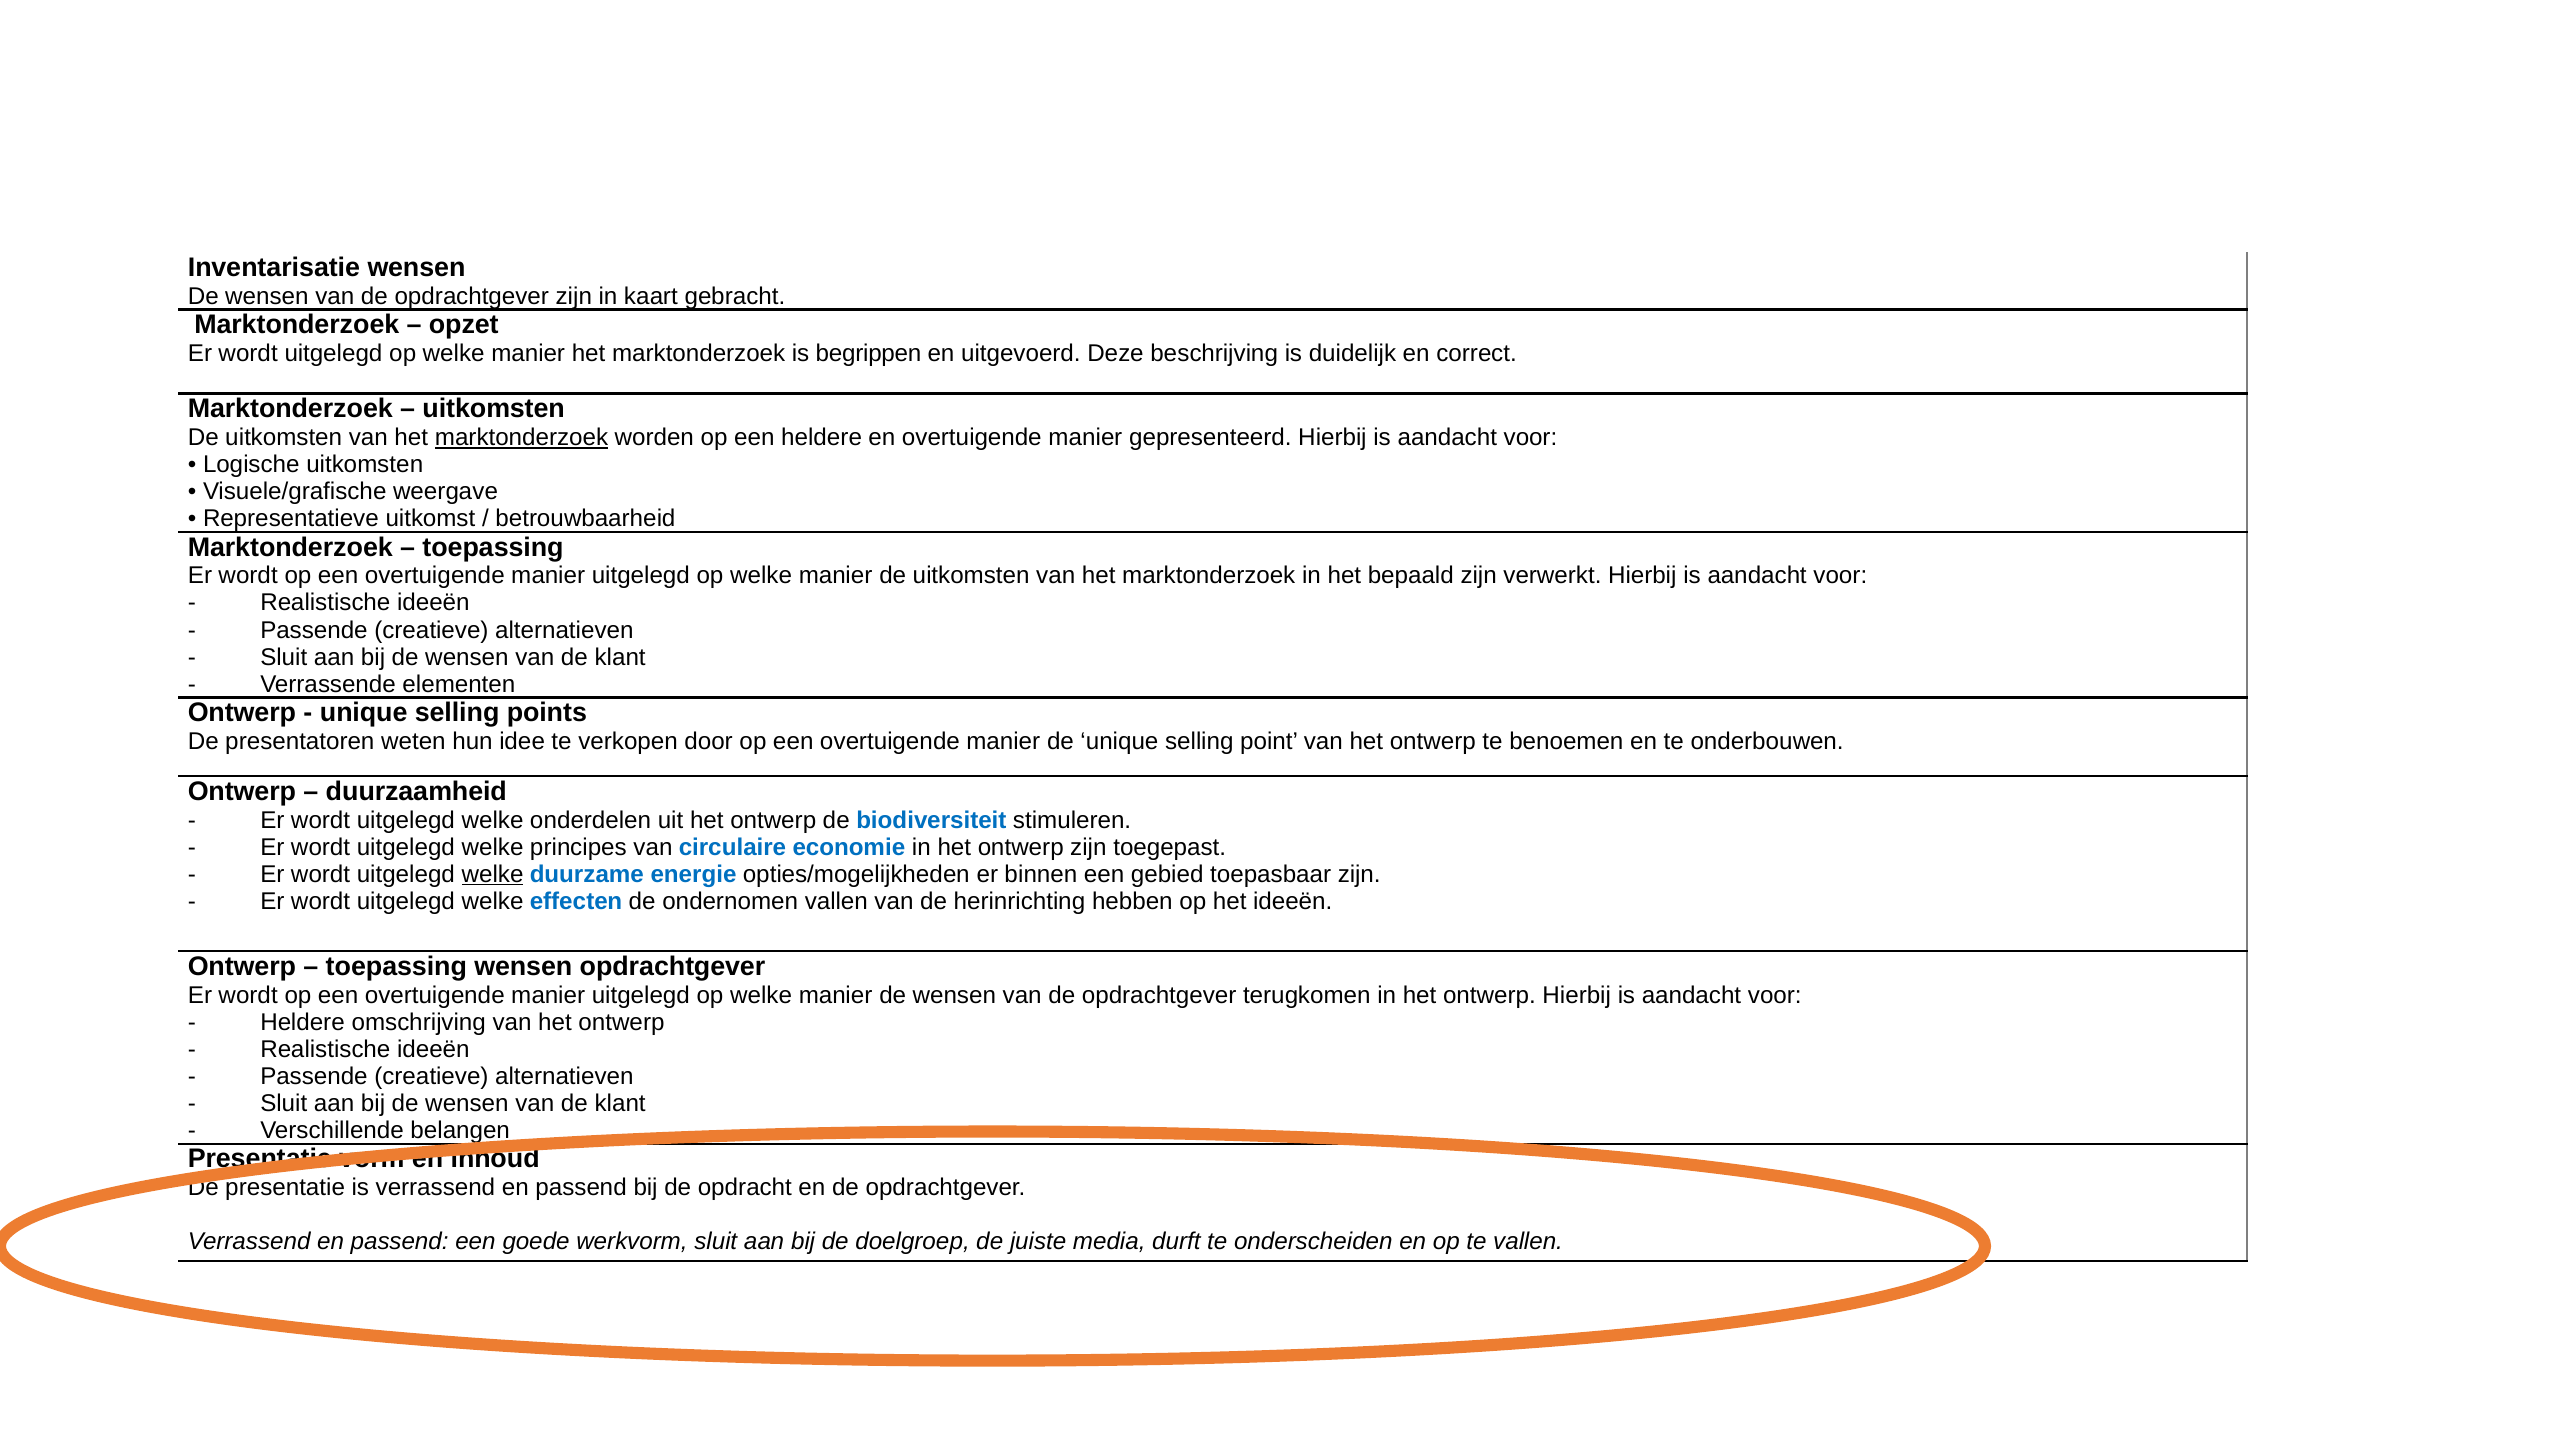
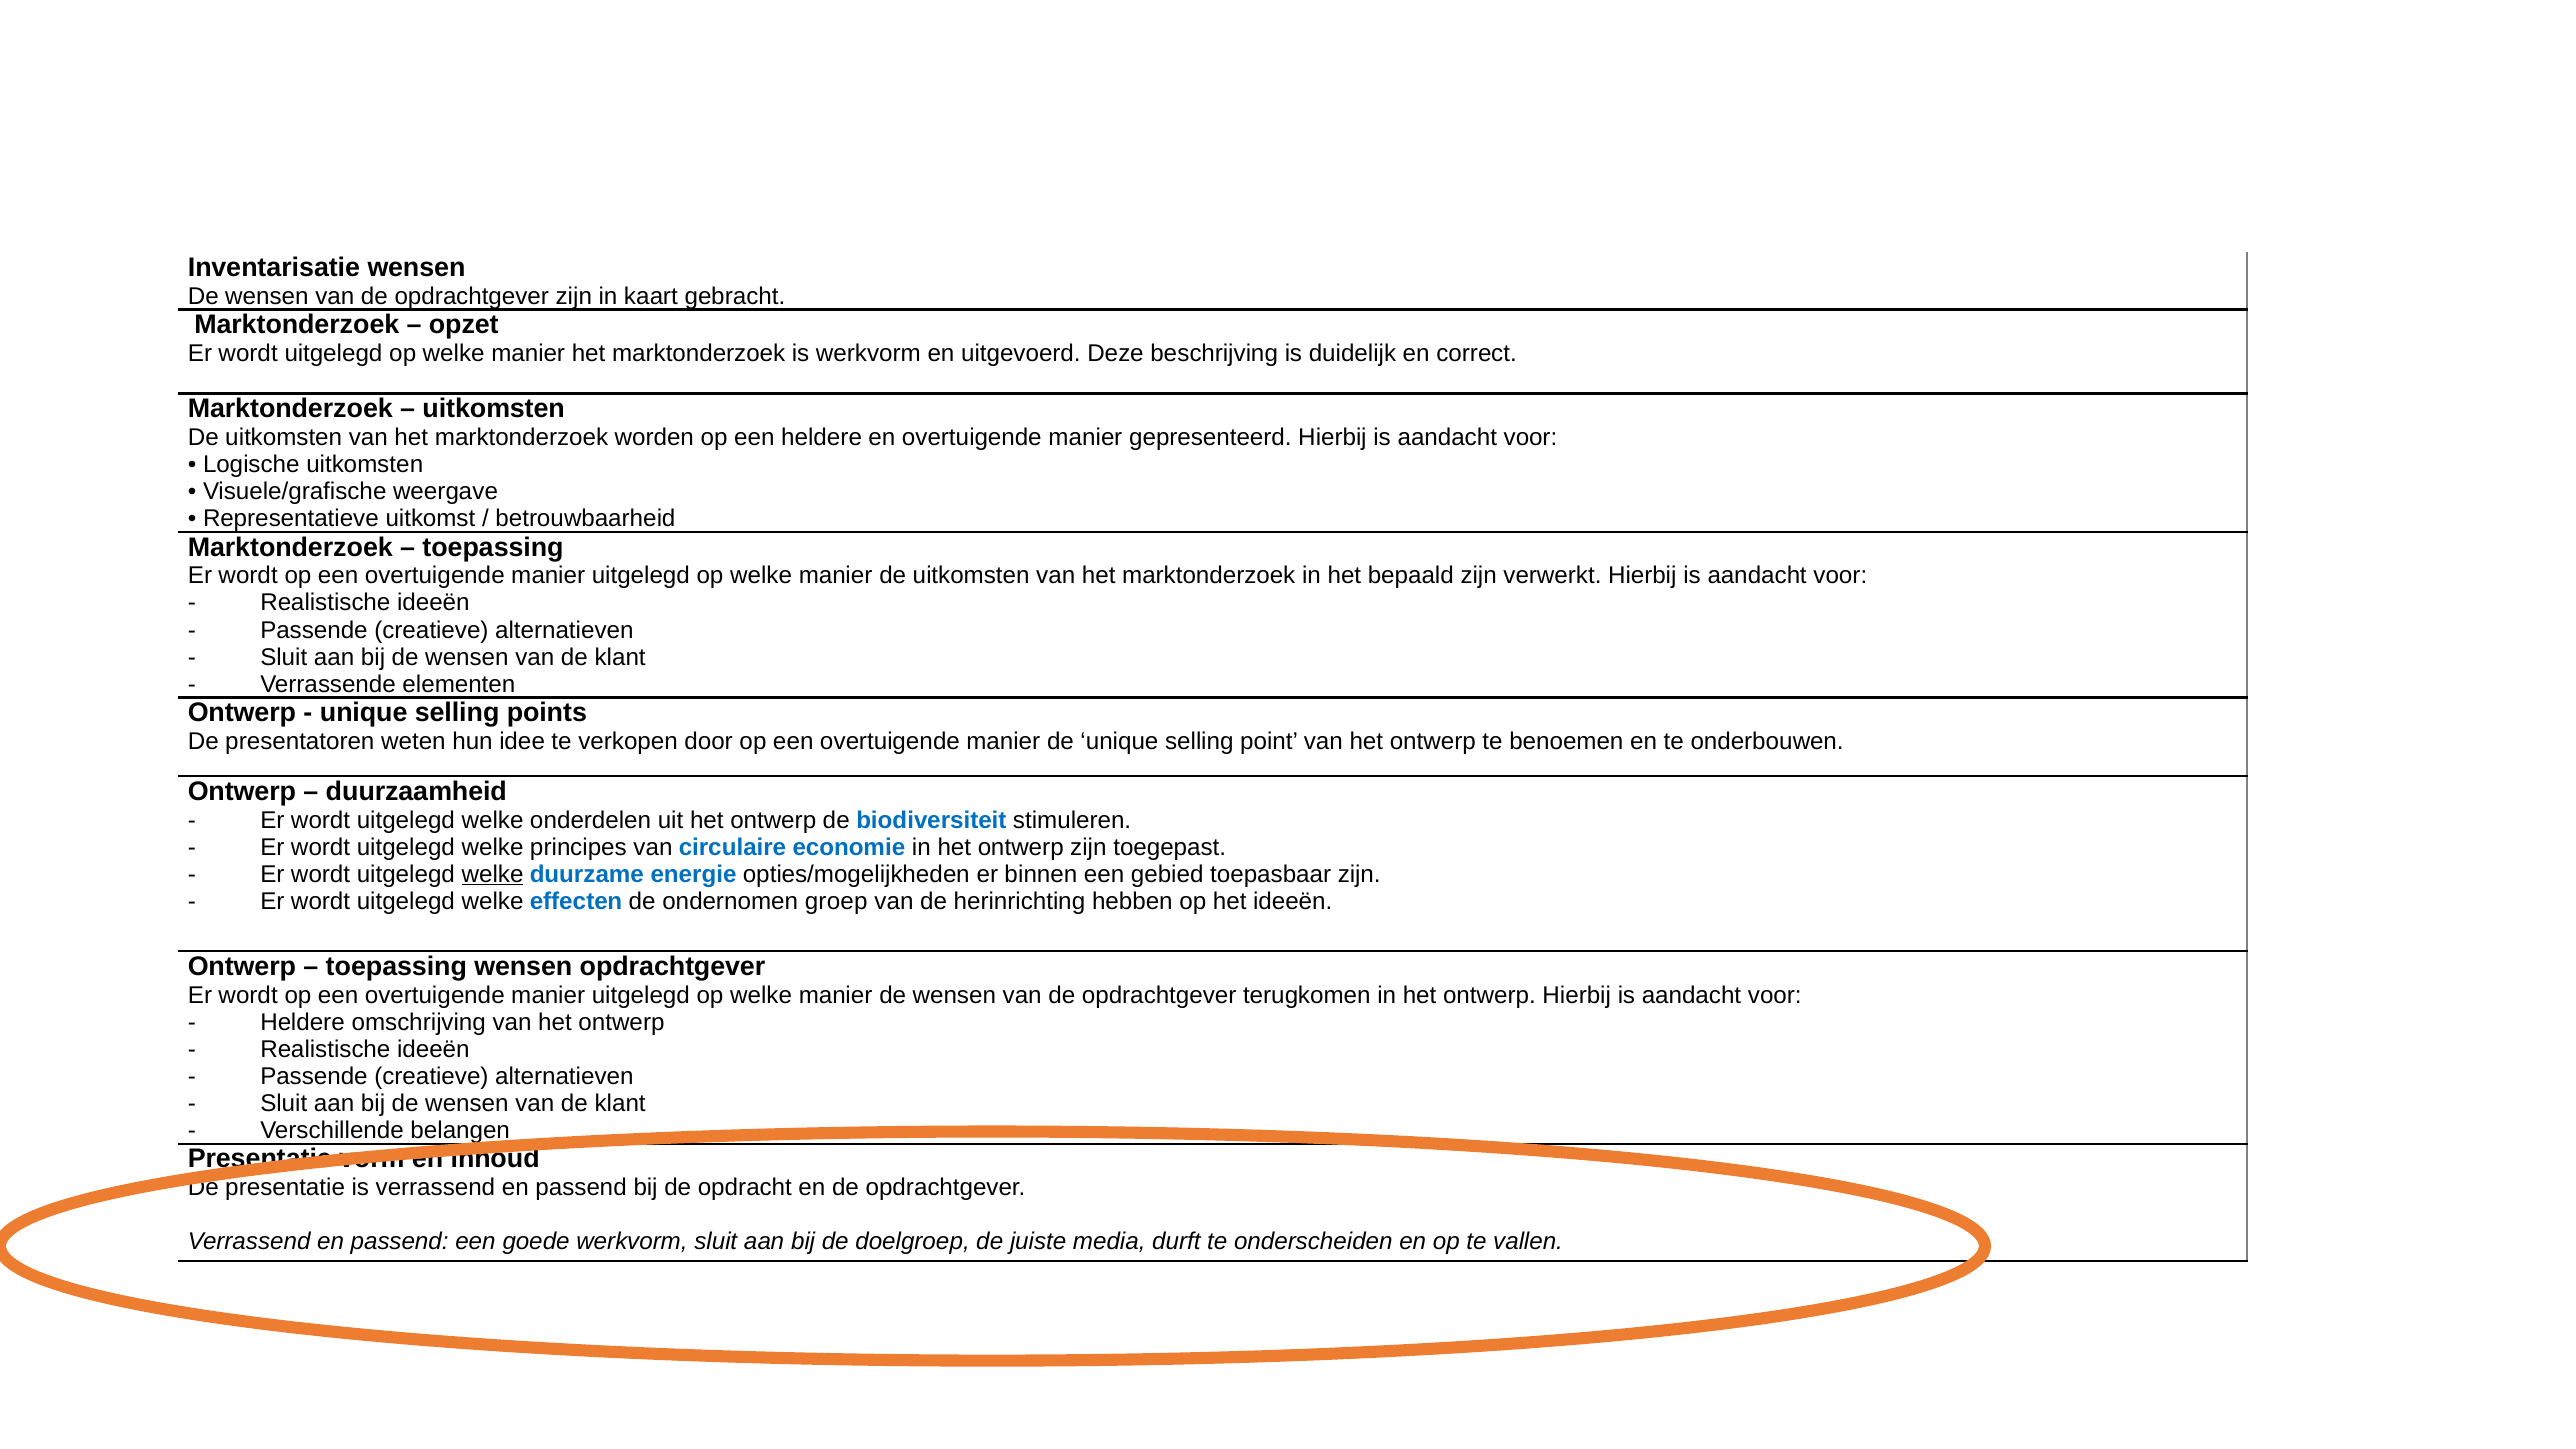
is begrippen: begrippen -> werkvorm
marktonderzoek at (521, 438) underline: present -> none
ondernomen vallen: vallen -> groep
